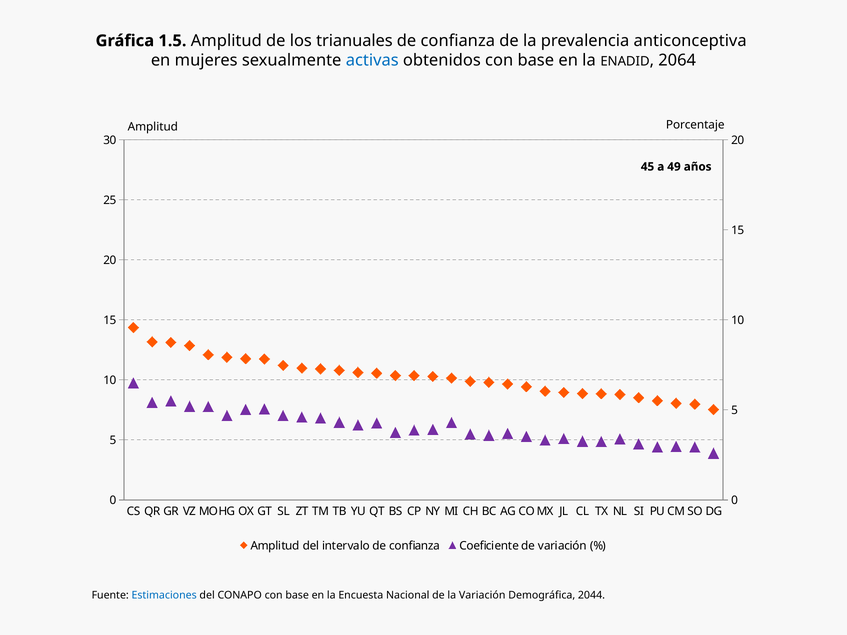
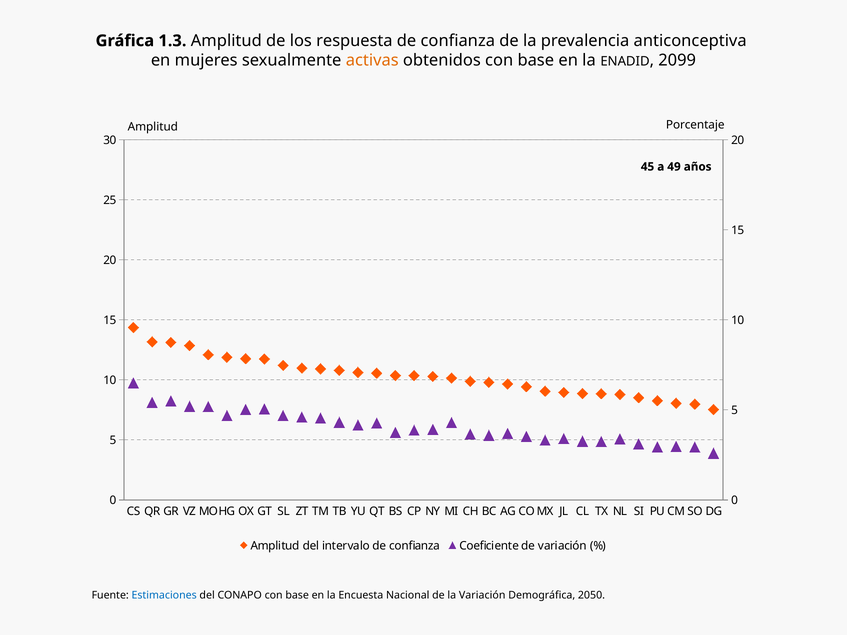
1.5: 1.5 -> 1.3
trianuales: trianuales -> respuesta
activas colour: blue -> orange
2064: 2064 -> 2099
2044: 2044 -> 2050
